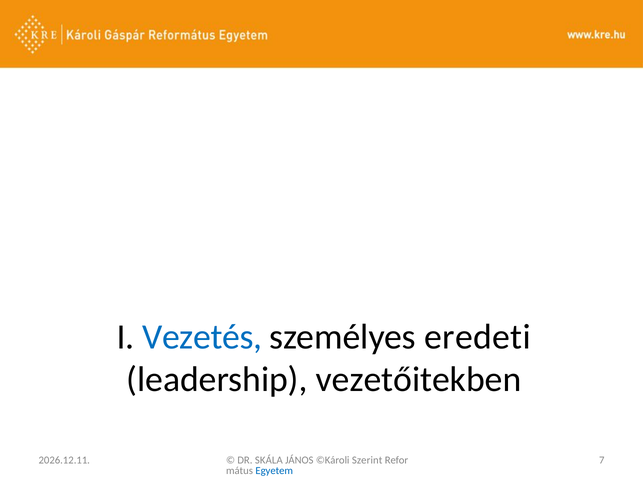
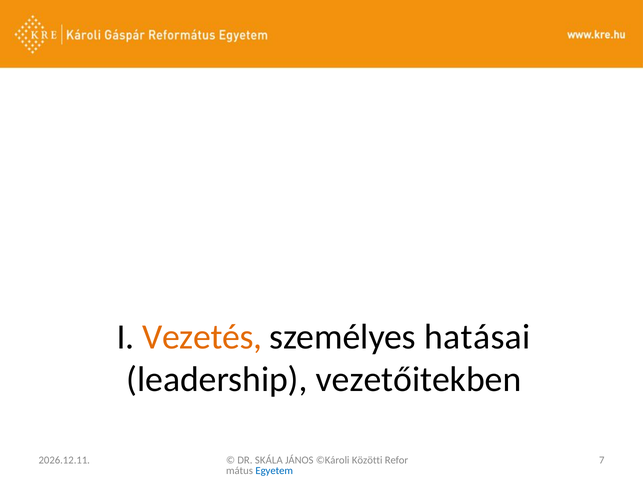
Vezetés colour: blue -> orange
eredeti: eredeti -> hatásai
Szerint: Szerint -> Közötti
